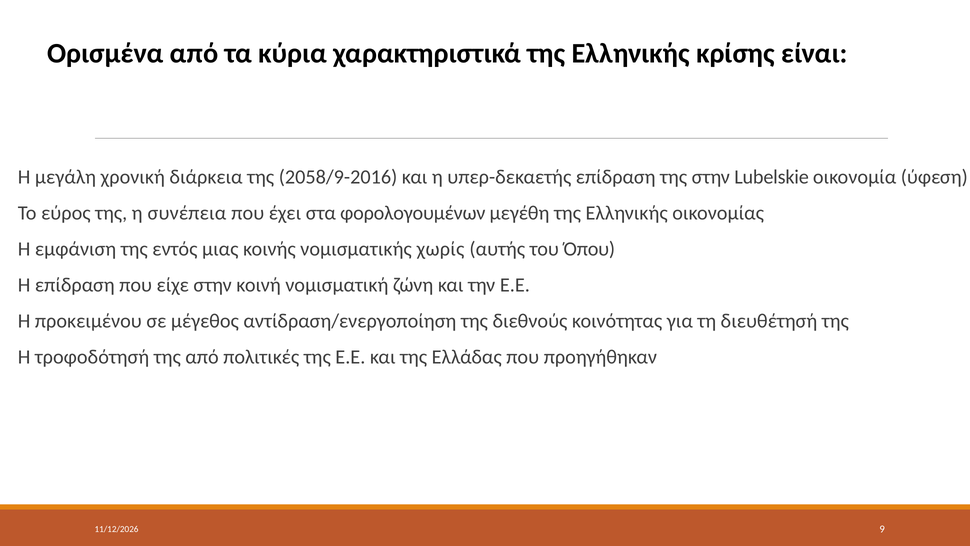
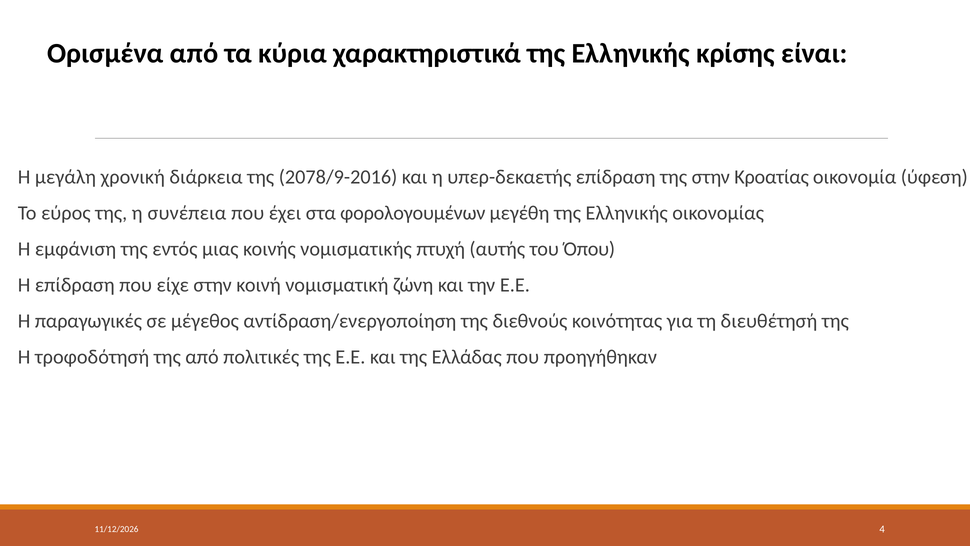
2058/9-2016: 2058/9-2016 -> 2078/9-2016
Lubelskie: Lubelskie -> Κροατίας
χωρίς: χωρίς -> πτυχή
προκειμένου: προκειμένου -> παραγωγικές
9: 9 -> 4
